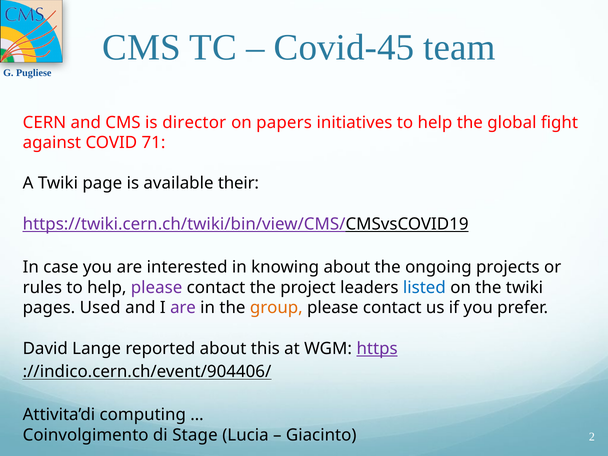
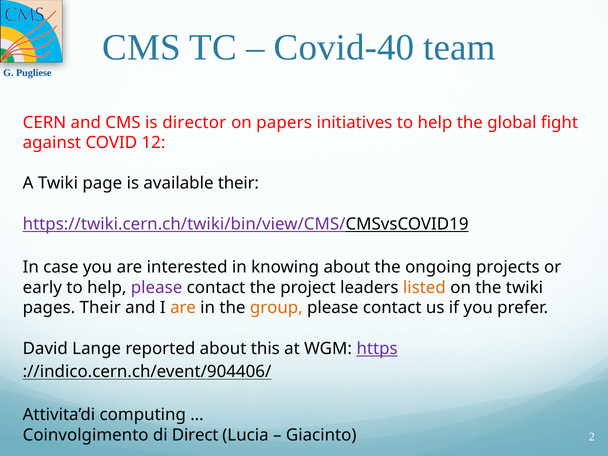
Covid-45: Covid-45 -> Covid-40
71: 71 -> 12
rules: rules -> early
listed colour: blue -> orange
pages Used: Used -> Their
are at (183, 308) colour: purple -> orange
Stage: Stage -> Direct
